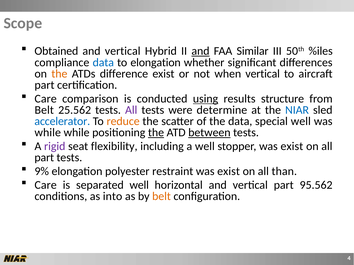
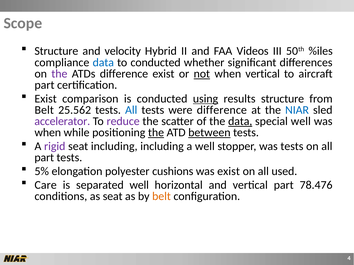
Obtained at (56, 51): Obtained -> Structure
vertical at (123, 51): vertical -> velocity
and at (200, 51) underline: present -> none
Similar: Similar -> Videos
to elongation: elongation -> conducted
the at (59, 74) colour: orange -> purple
not underline: none -> present
Care at (46, 99): Care -> Exist
All at (131, 110) colour: purple -> blue
were determine: determine -> difference
accelerator colour: blue -> purple
reduce colour: orange -> purple
data at (240, 122) underline: none -> present
while at (48, 133): while -> when
seat flexibility: flexibility -> including
stopper was exist: exist -> tests
9%: 9% -> 5%
restraint: restraint -> cushions
than: than -> used
95.562: 95.562 -> 78.476
as into: into -> seat
